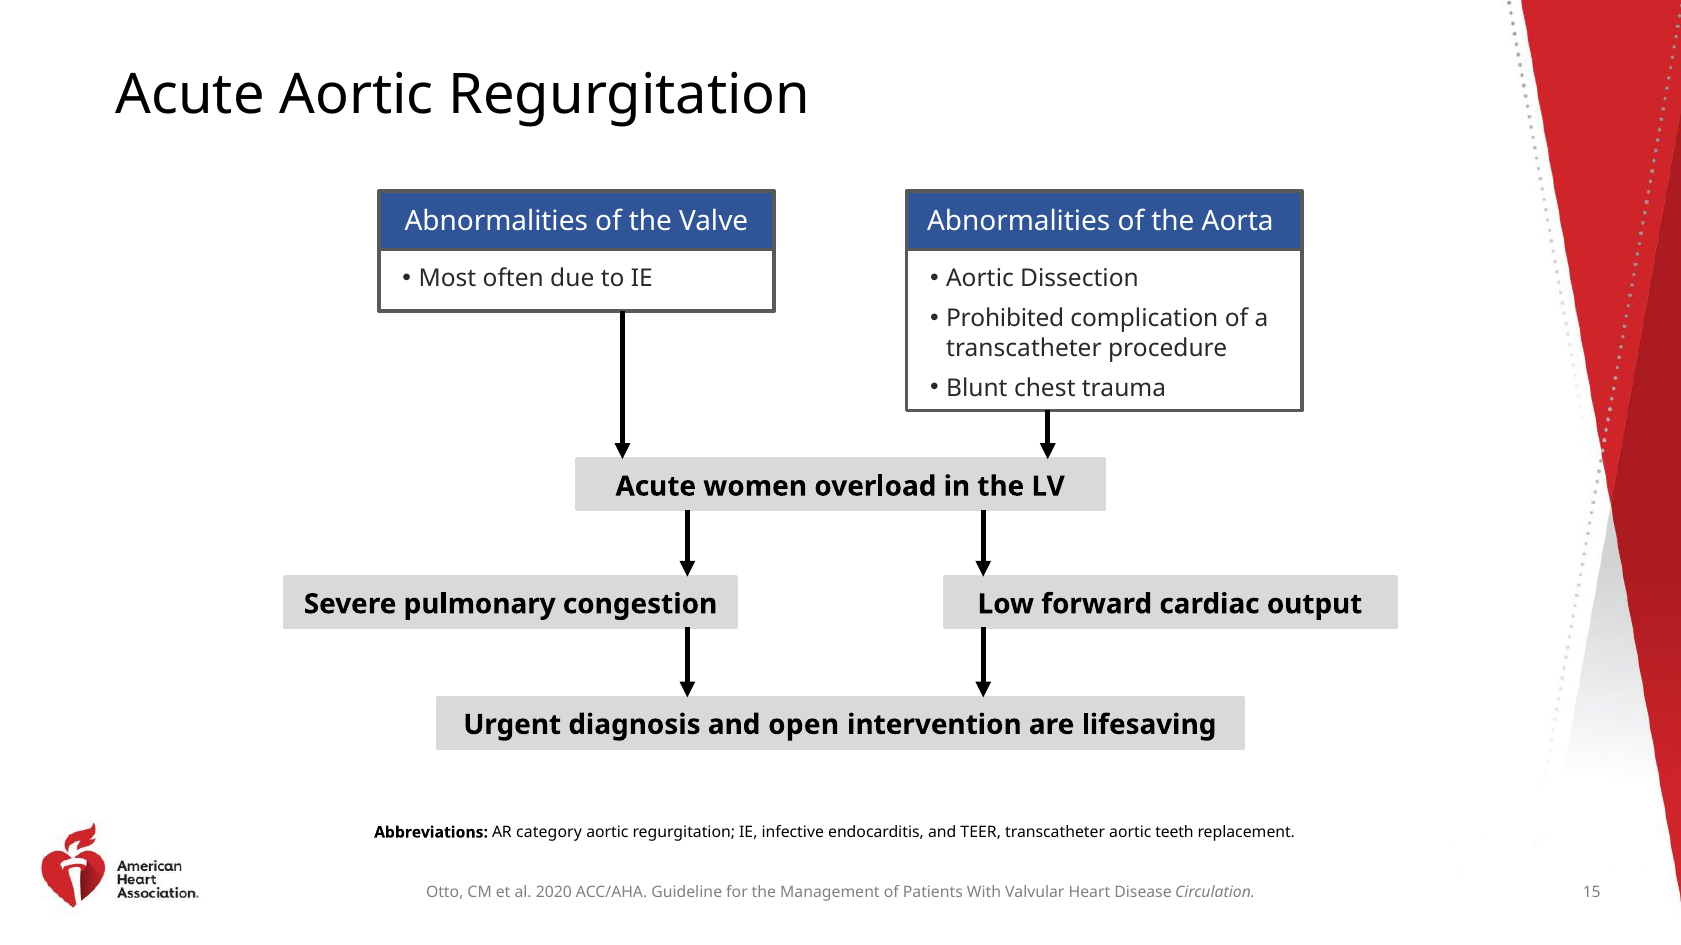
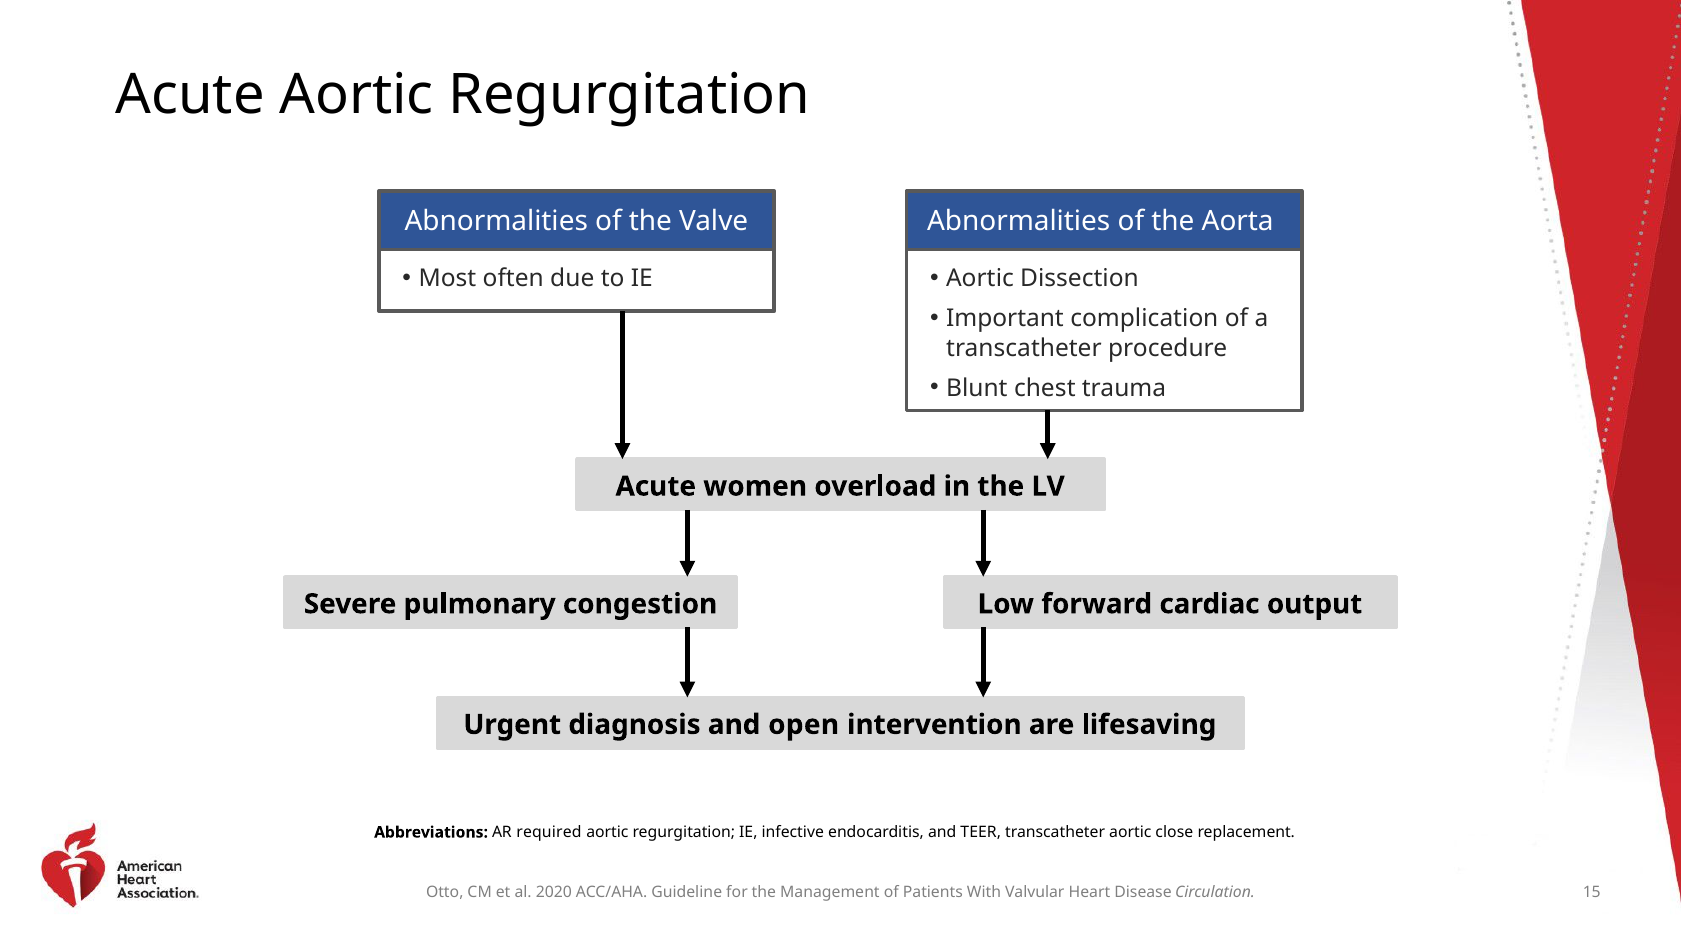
Prohibited: Prohibited -> Important
category: category -> required
teeth: teeth -> close
